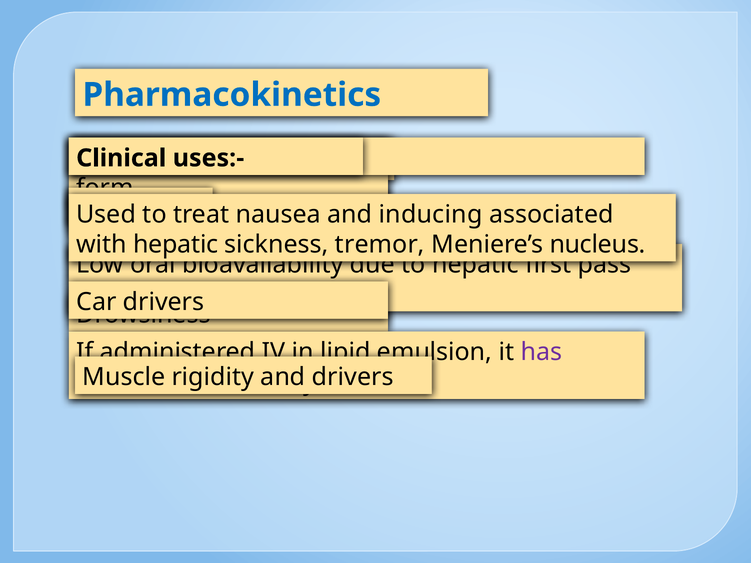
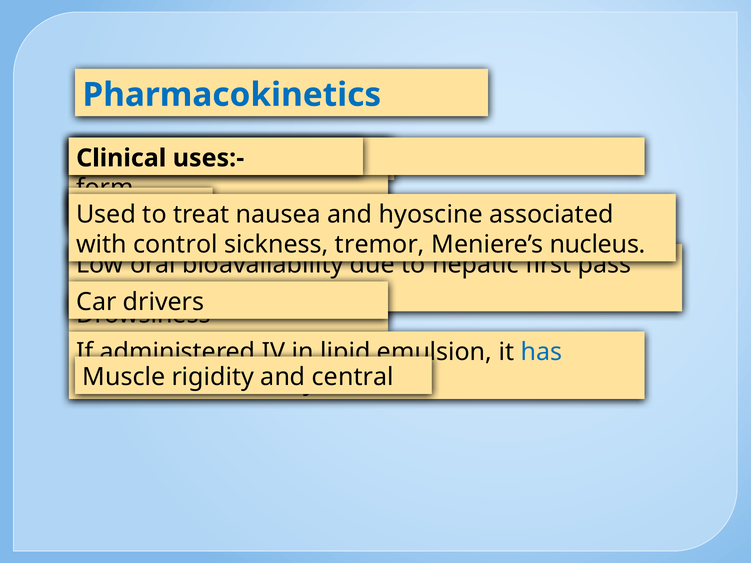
inducing: inducing -> hyoscine
with hepatic: hepatic -> control
has colour: purple -> blue
drivers at (353, 377): drivers -> central
